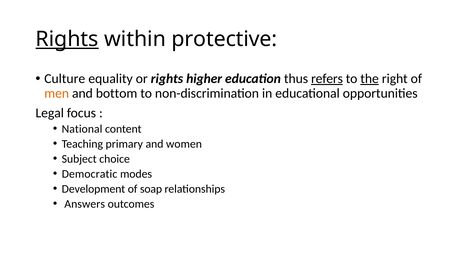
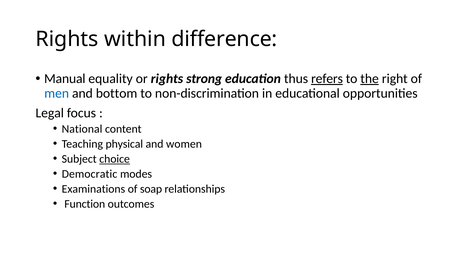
Rights at (67, 39) underline: present -> none
protective: protective -> difference
Culture: Culture -> Manual
higher: higher -> strong
men colour: orange -> blue
primary: primary -> physical
choice underline: none -> present
Development: Development -> Examinations
Answers: Answers -> Function
